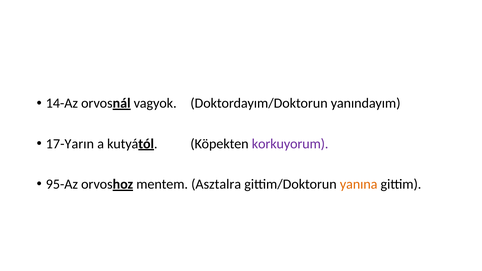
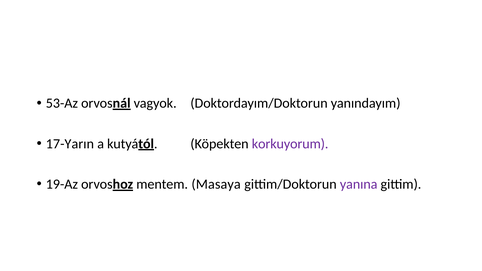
14-Az: 14-Az -> 53-Az
95-Az: 95-Az -> 19-Az
Asztalra: Asztalra -> Masaya
yanına colour: orange -> purple
